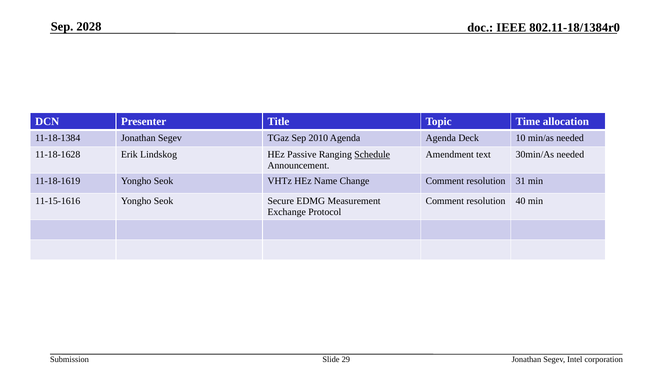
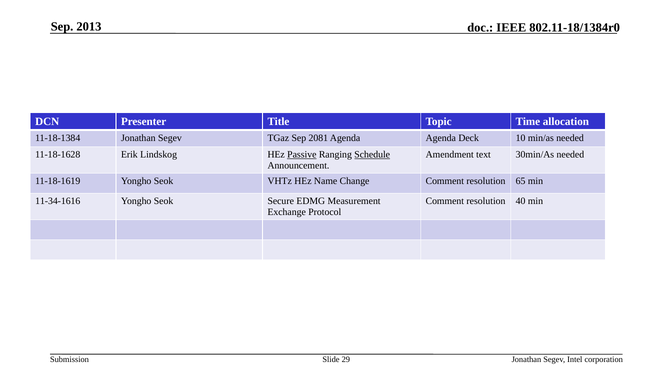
2028: 2028 -> 2013
2010: 2010 -> 2081
Passive underline: none -> present
31: 31 -> 65
11-15-1616: 11-15-1616 -> 11-34-1616
